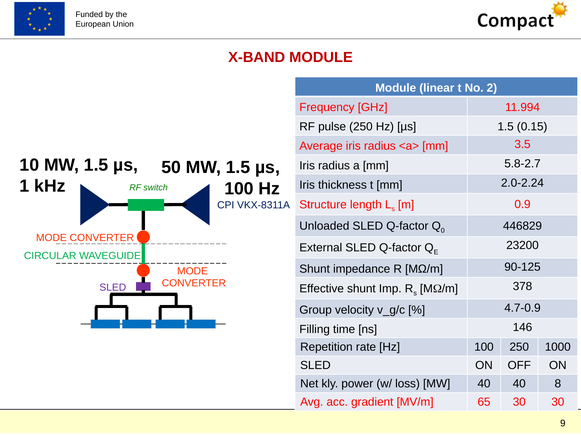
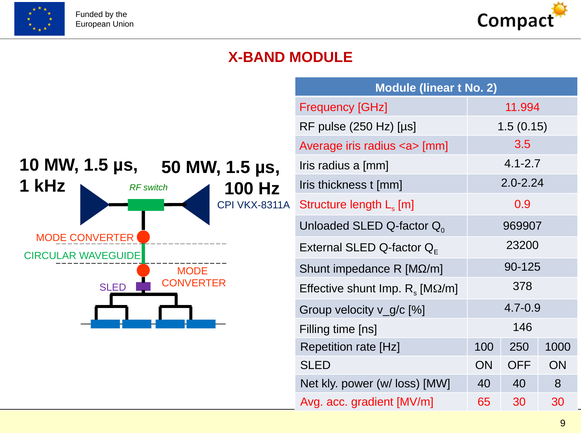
5.8-2.7: 5.8-2.7 -> 4.1-2.7
446829: 446829 -> 969907
